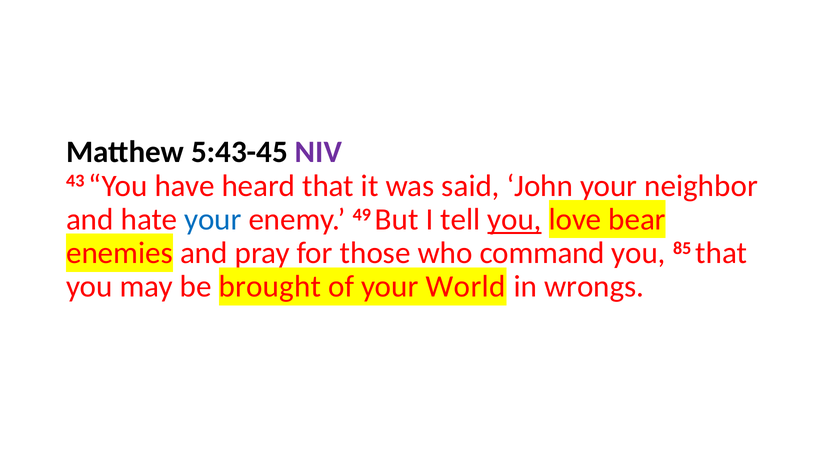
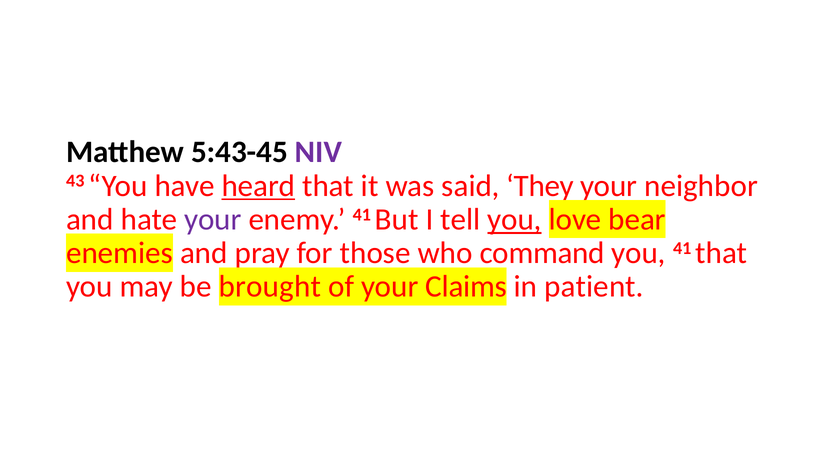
heard underline: none -> present
John: John -> They
your at (213, 219) colour: blue -> purple
enemy 49: 49 -> 41
you 85: 85 -> 41
World: World -> Claims
wrongs: wrongs -> patient
